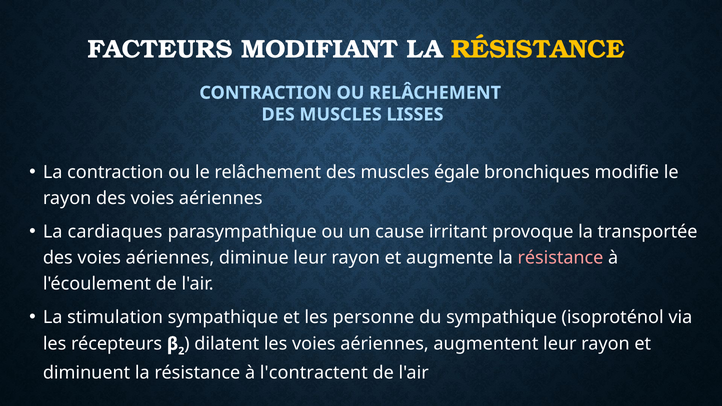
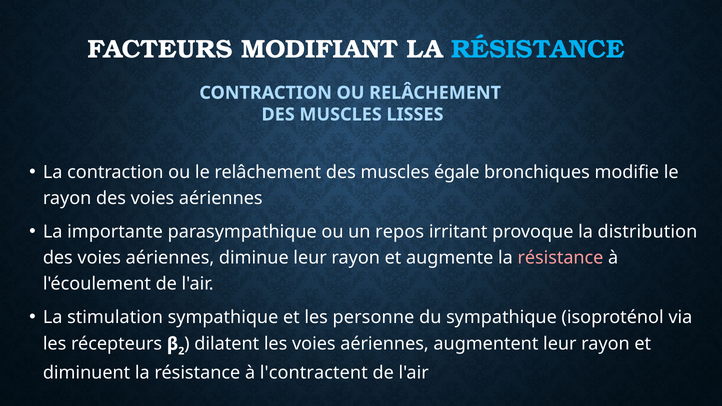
RÉSISTANCE at (538, 50) colour: yellow -> light blue
cardiaques: cardiaques -> importante
cause: cause -> repos
transportée: transportée -> distribution
